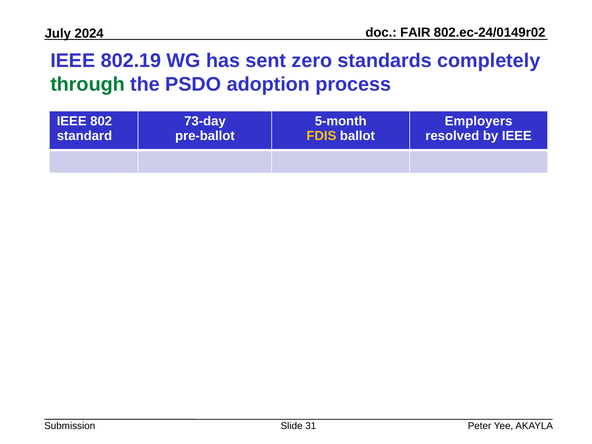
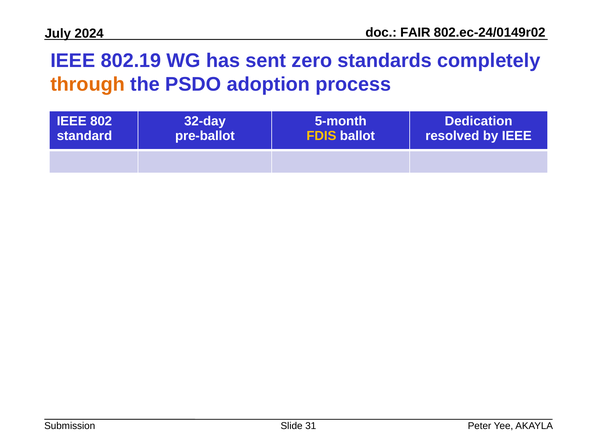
through colour: green -> orange
73-day: 73-day -> 32-day
Employers: Employers -> Dedication
